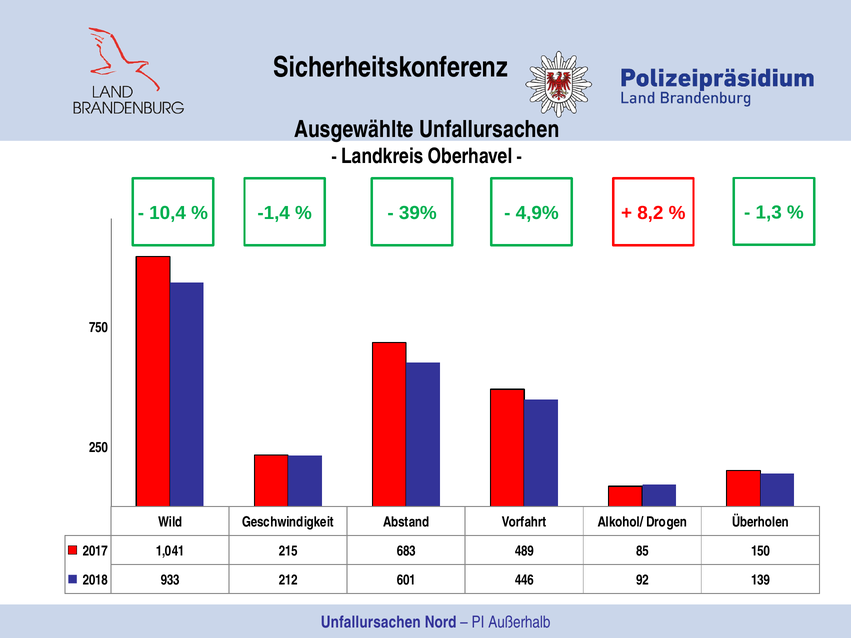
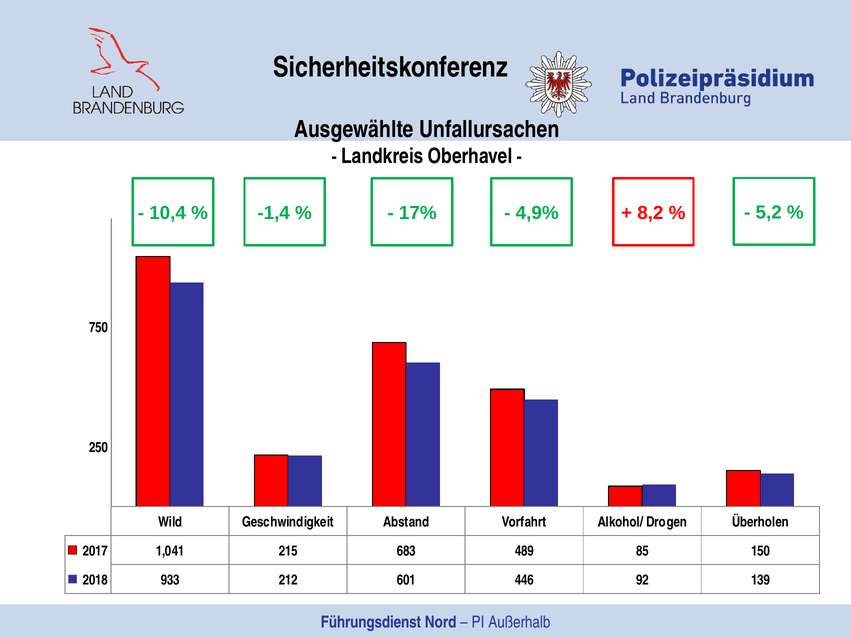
39%: 39% -> 17%
1,3: 1,3 -> 5,2
Unfallursachen at (371, 622): Unfallursachen -> Führungsdienst
